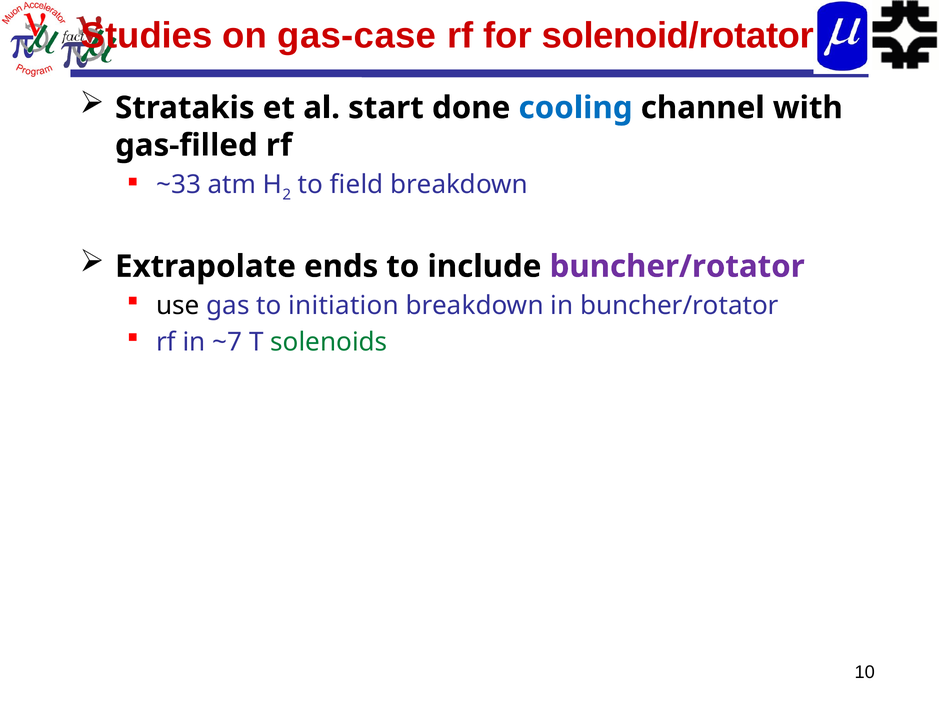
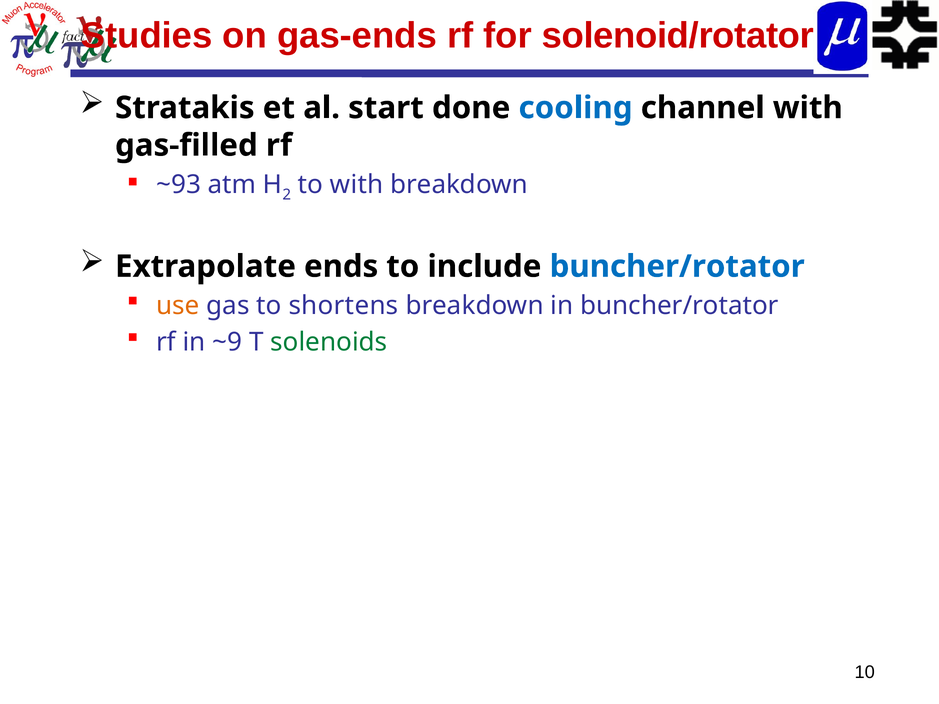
gas-case: gas-case -> gas-ends
~33: ~33 -> ~93
to field: field -> with
buncher/rotator at (677, 267) colour: purple -> blue
use colour: black -> orange
initiation: initiation -> shortens
~7: ~7 -> ~9
